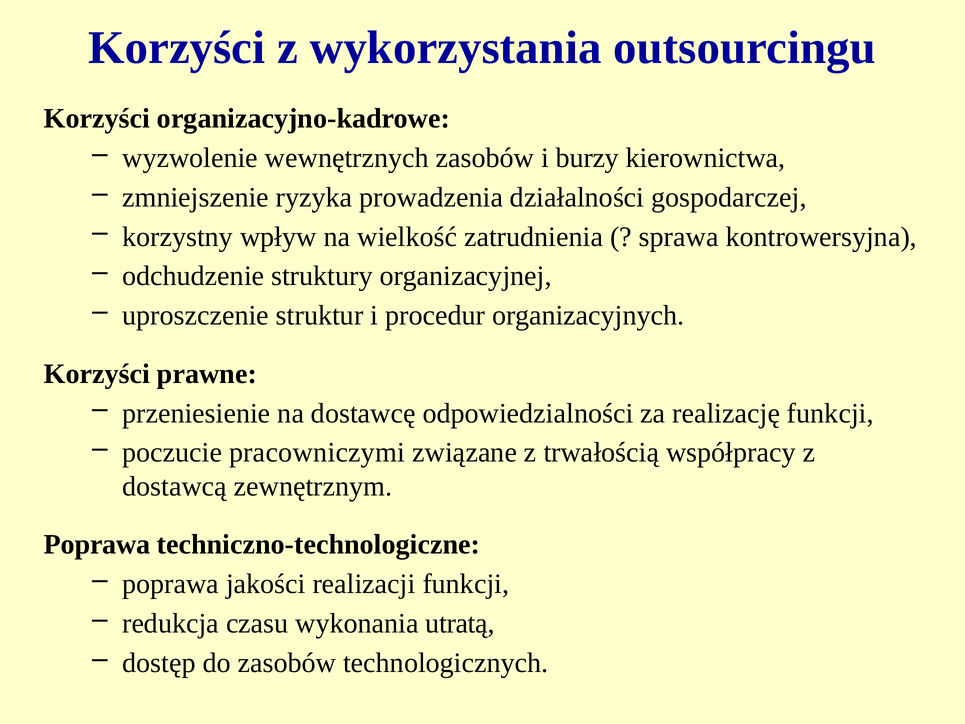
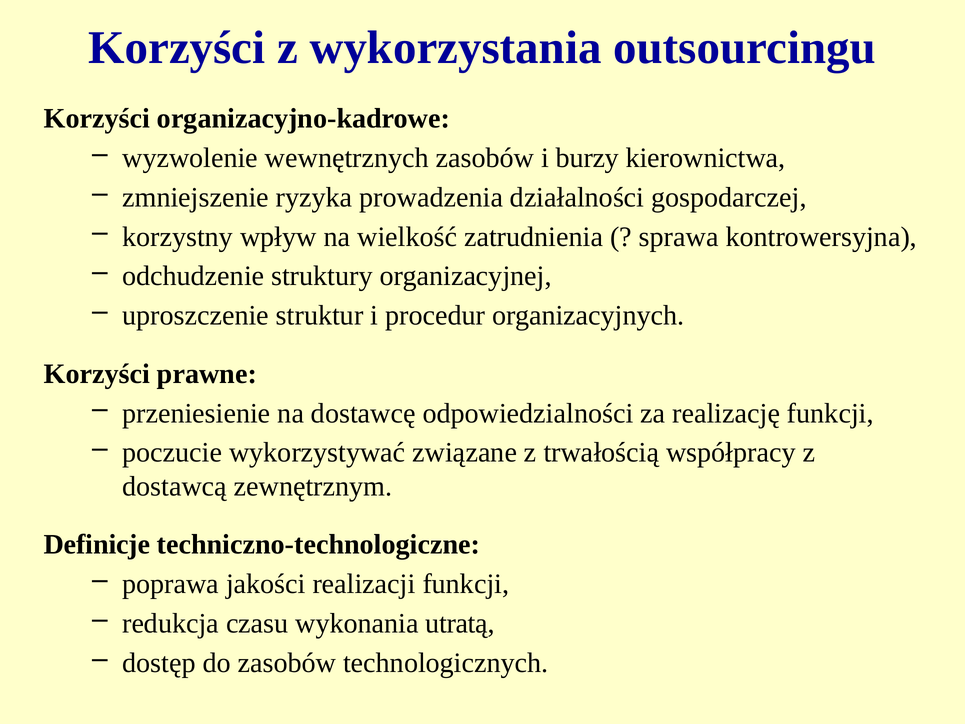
pracowniczymi: pracowniczymi -> wykorzystywać
Poprawa at (97, 544): Poprawa -> Definicje
